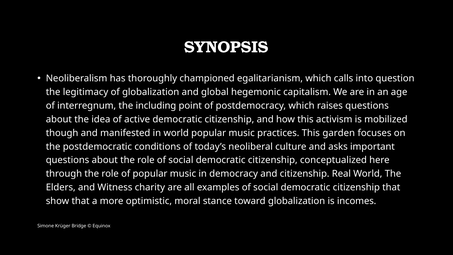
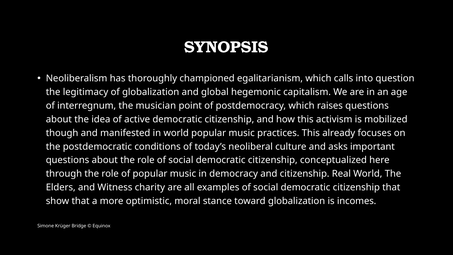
including: including -> musician
garden: garden -> already
